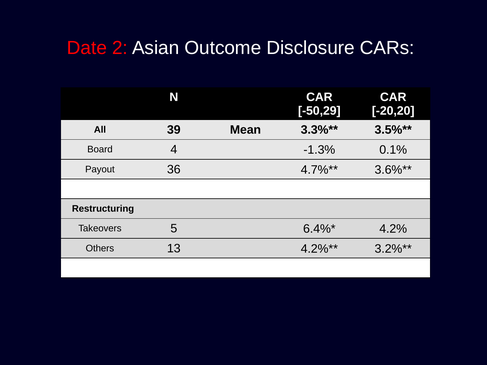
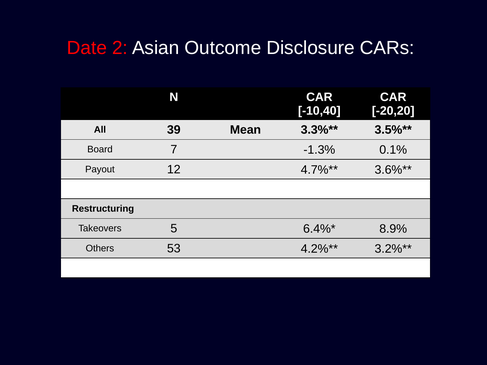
-50,29: -50,29 -> -10,40
4: 4 -> 7
36: 36 -> 12
4.2%: 4.2% -> 8.9%
13: 13 -> 53
